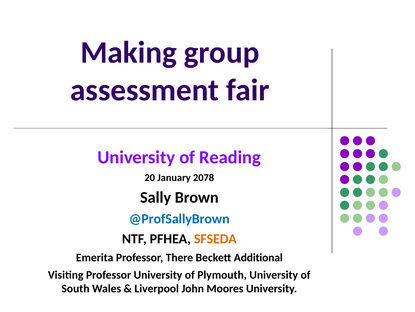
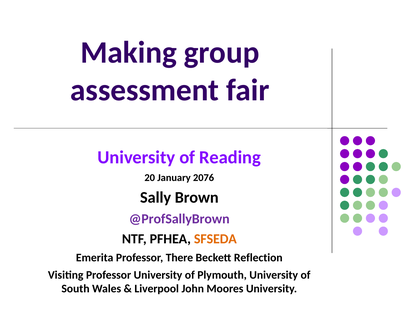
2078: 2078 -> 2076
@ProfSallyBrown colour: blue -> purple
Additional: Additional -> Reflection
